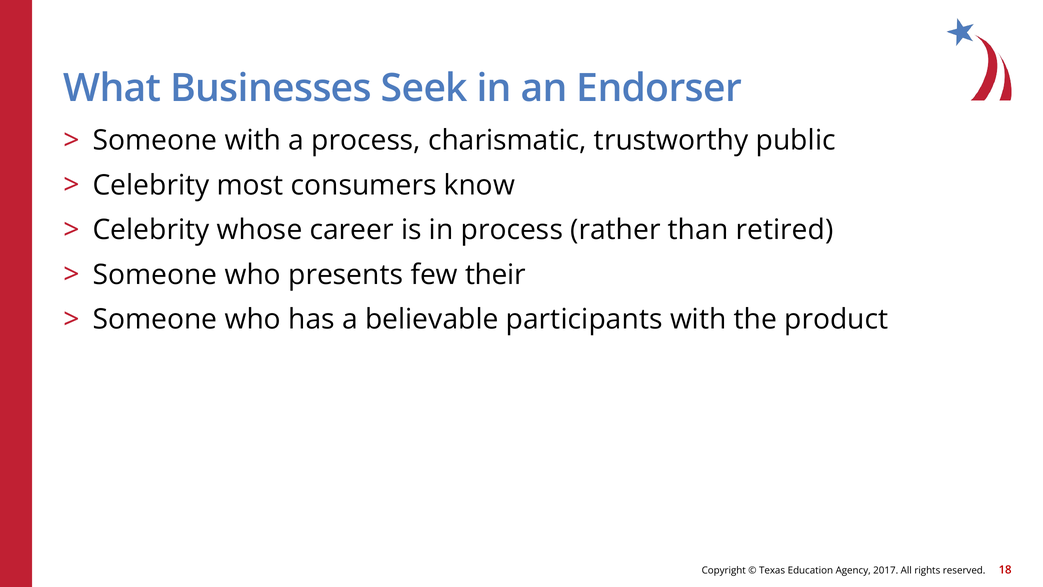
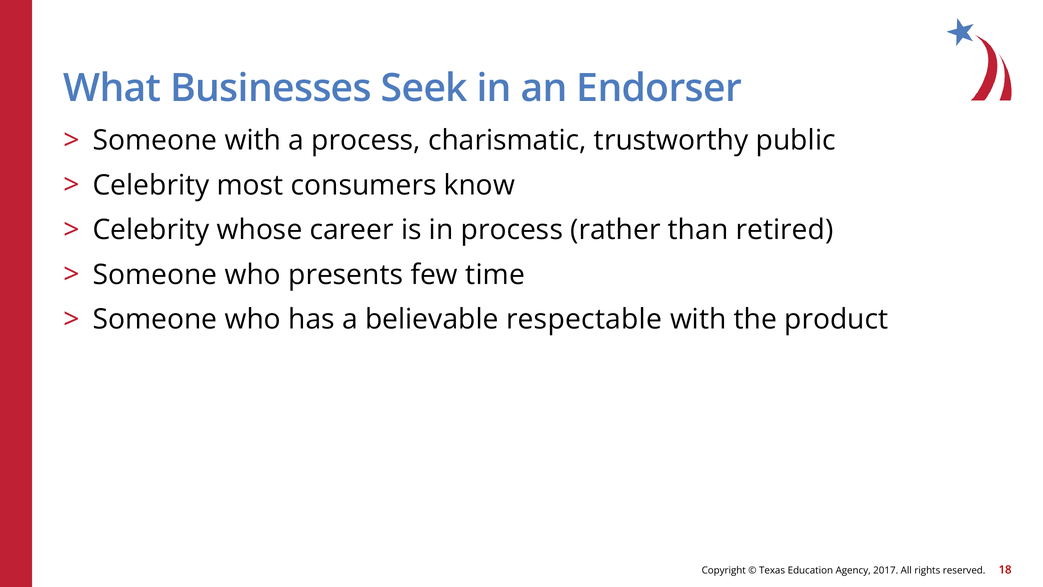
their: their -> time
participants: participants -> respectable
